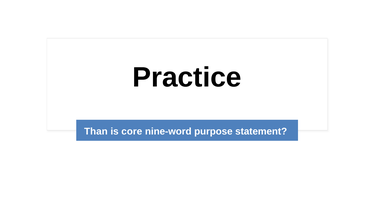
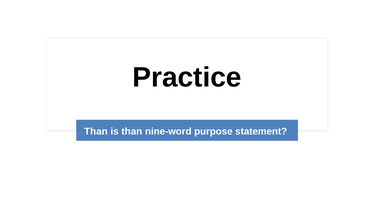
is core: core -> than
